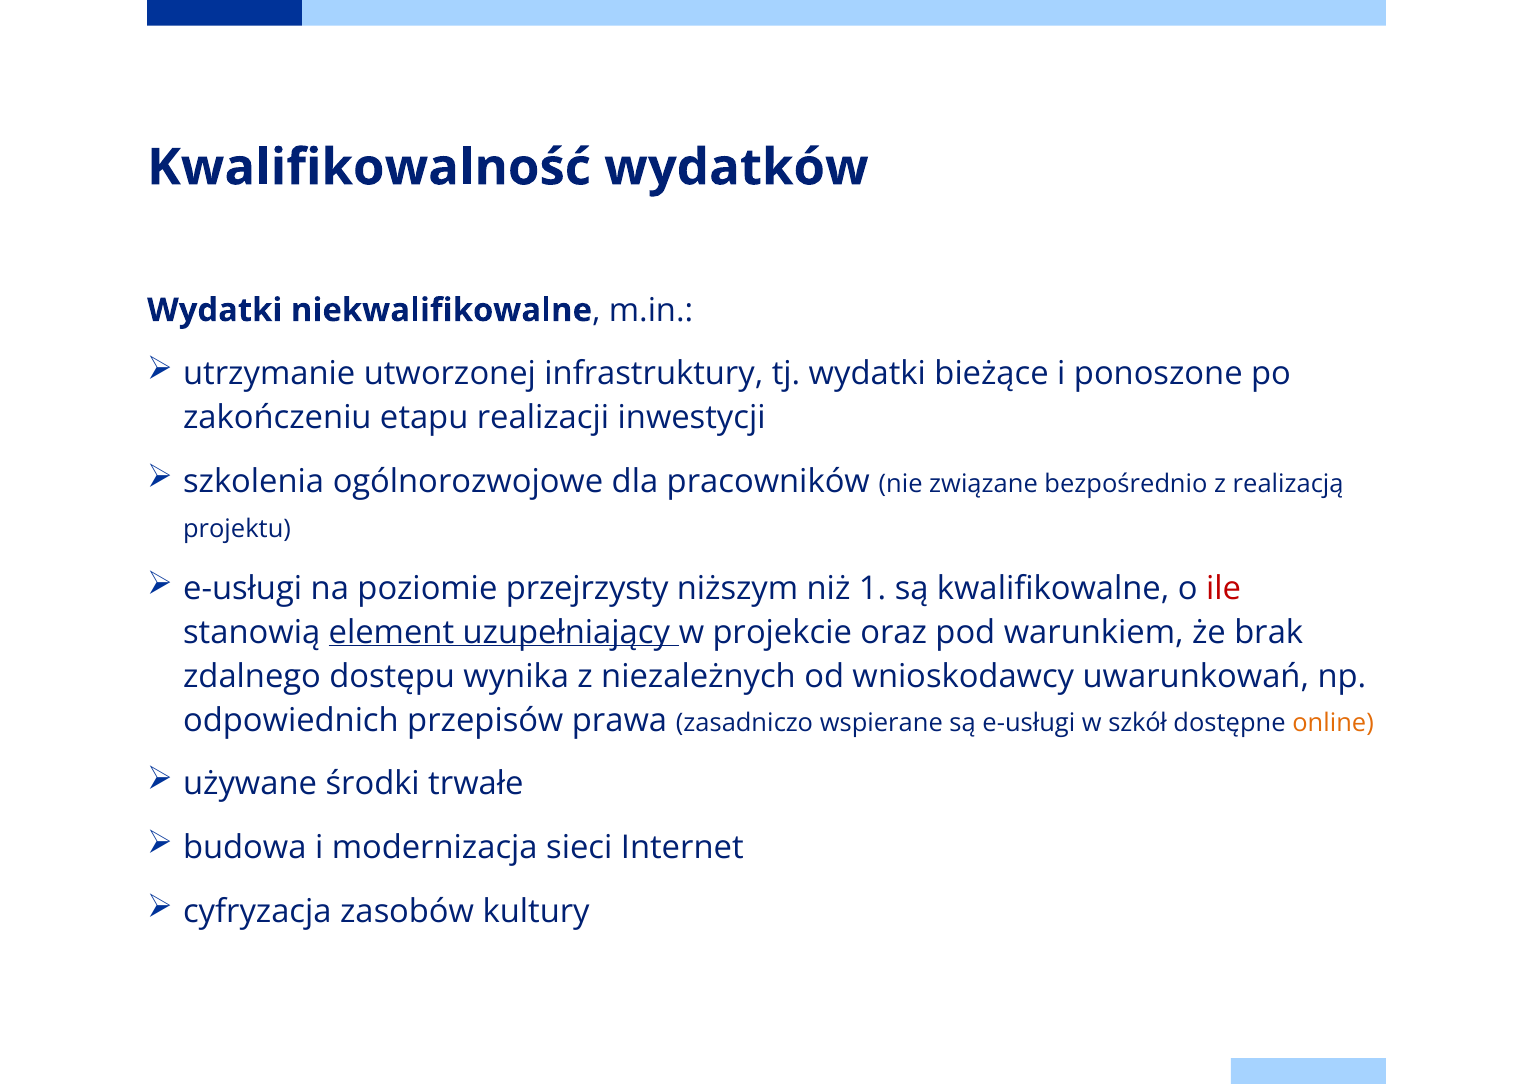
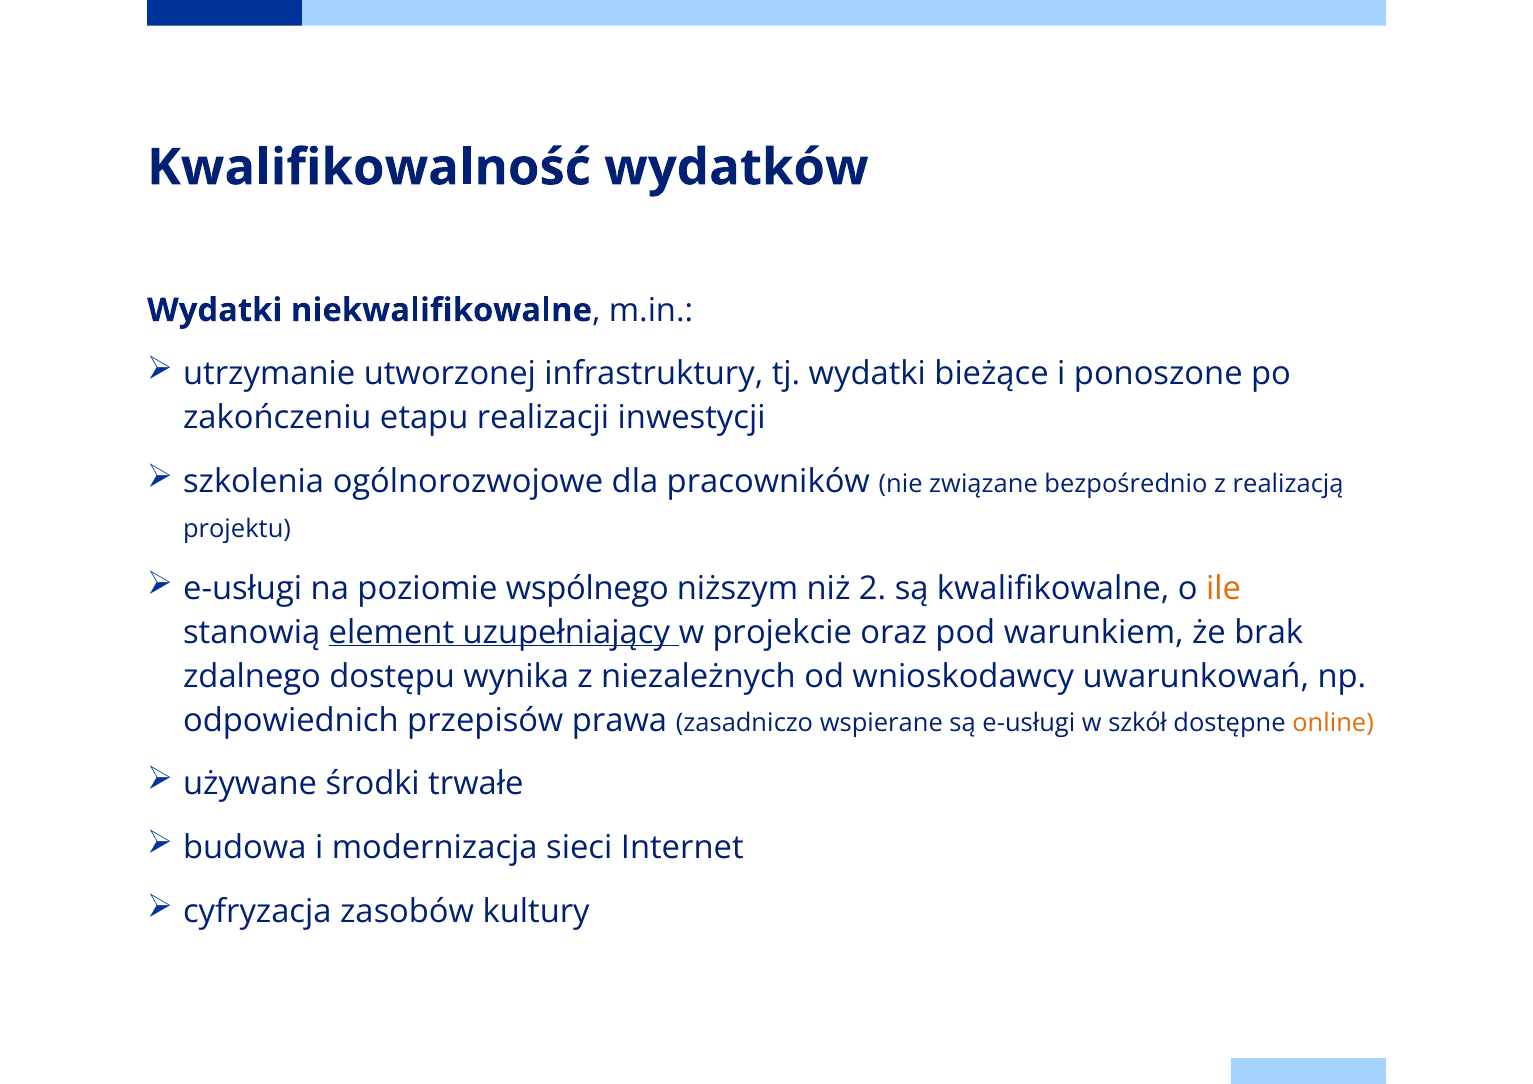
przejrzysty: przejrzysty -> wspólnego
1: 1 -> 2
ile colour: red -> orange
